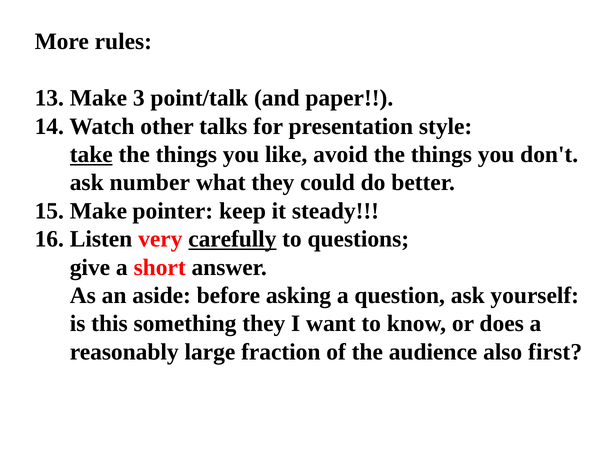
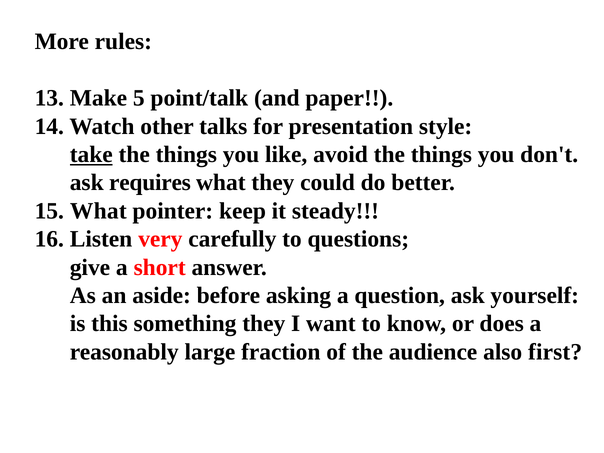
3: 3 -> 5
number: number -> requires
15 Make: Make -> What
carefully underline: present -> none
